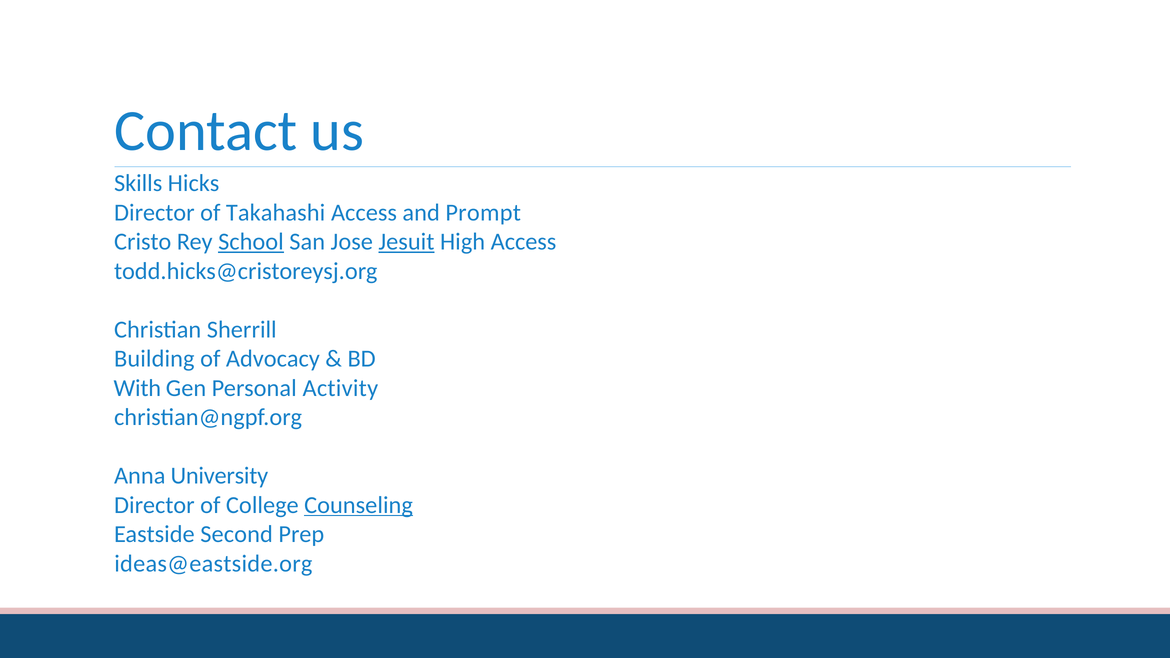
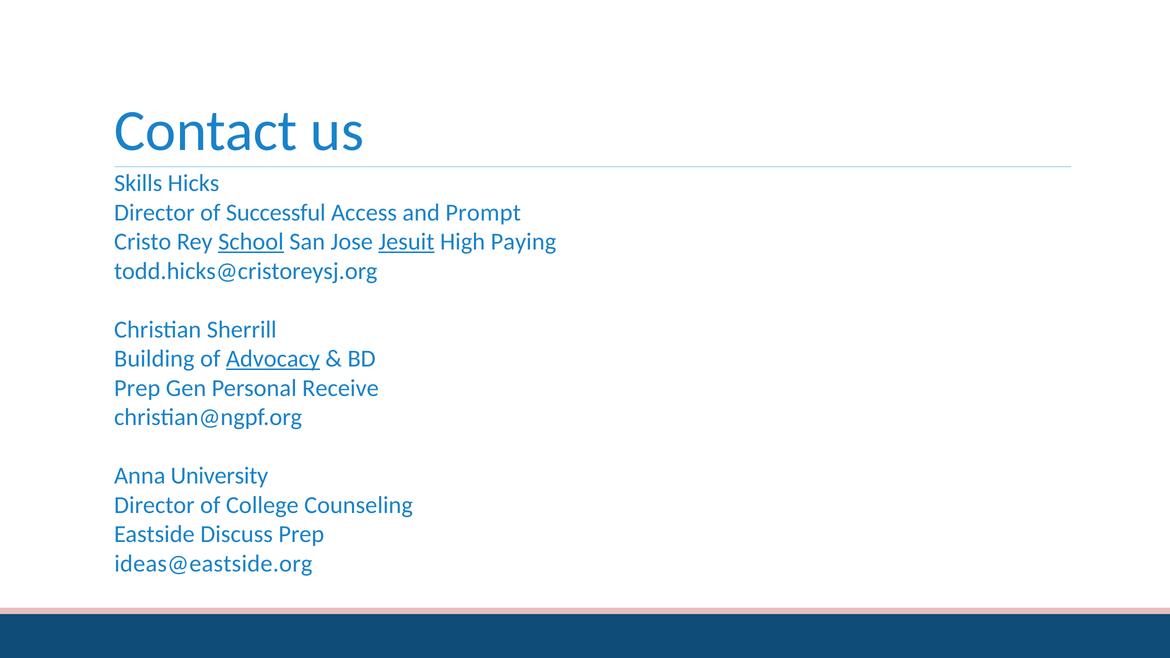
Takahashi: Takahashi -> Successful
High Access: Access -> Paying
Advocacy underline: none -> present
With at (137, 388): With -> Prep
Activity: Activity -> Receive
Counseling underline: present -> none
Second: Second -> Discuss
